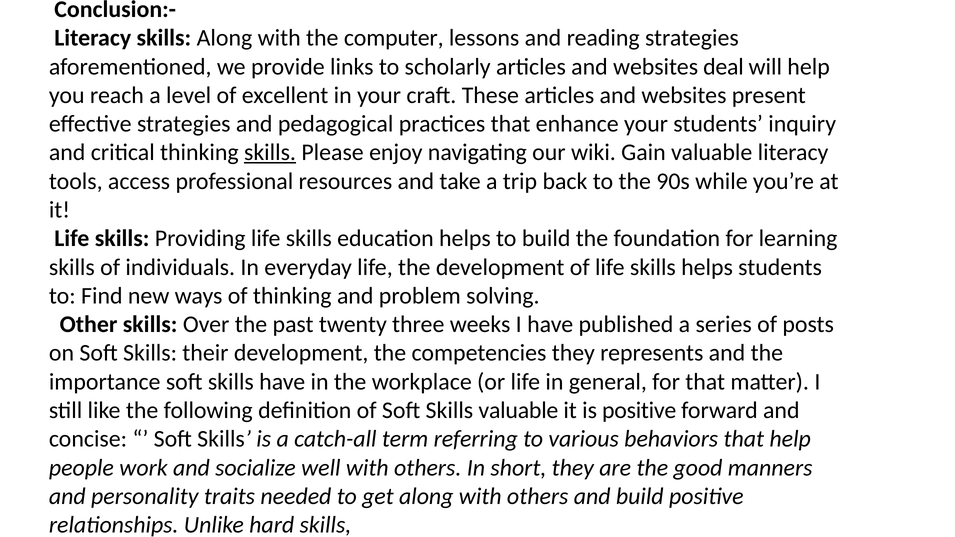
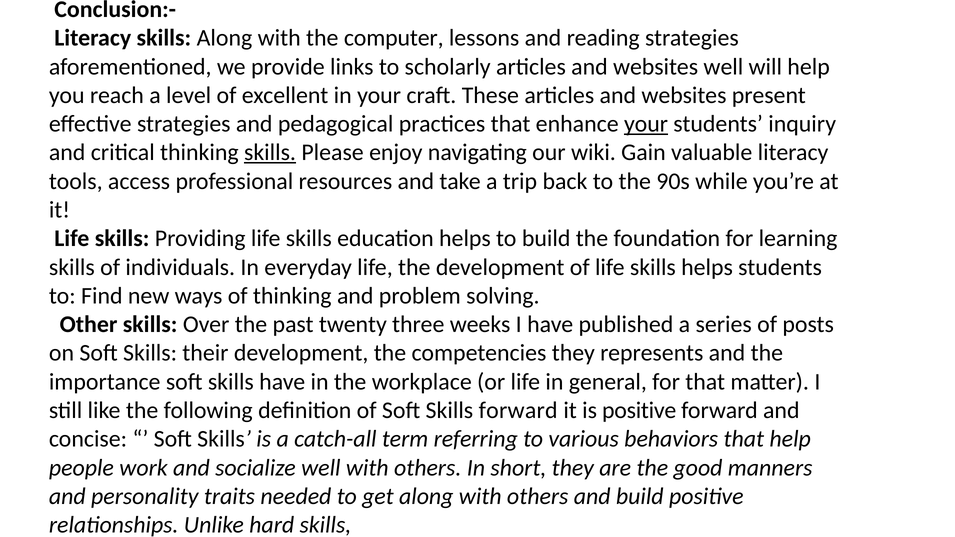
websites deal: deal -> well
your at (646, 124) underline: none -> present
Skills valuable: valuable -> forward
